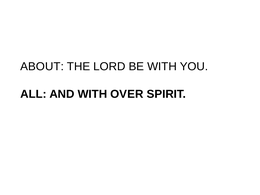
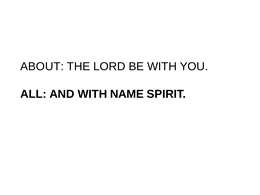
OVER: OVER -> NAME
